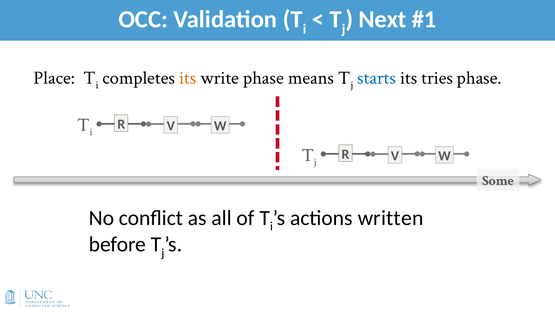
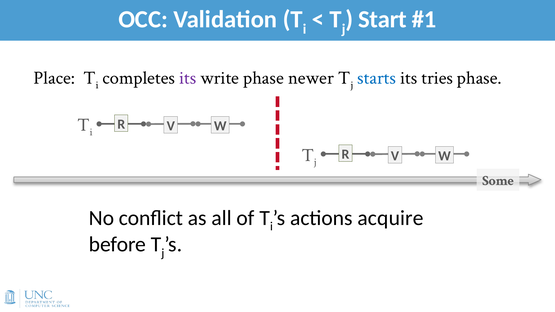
Next: Next -> Start
its at (188, 78) colour: orange -> purple
means: means -> newer
written: written -> acquire
